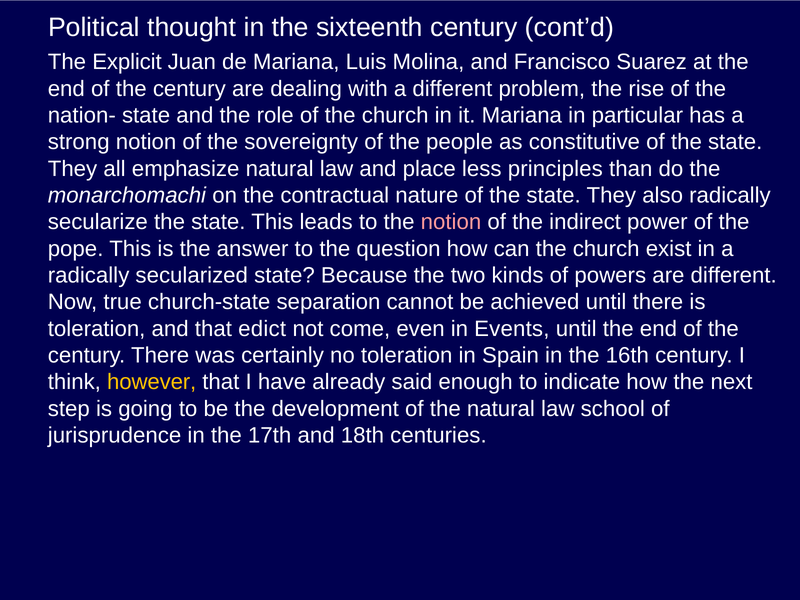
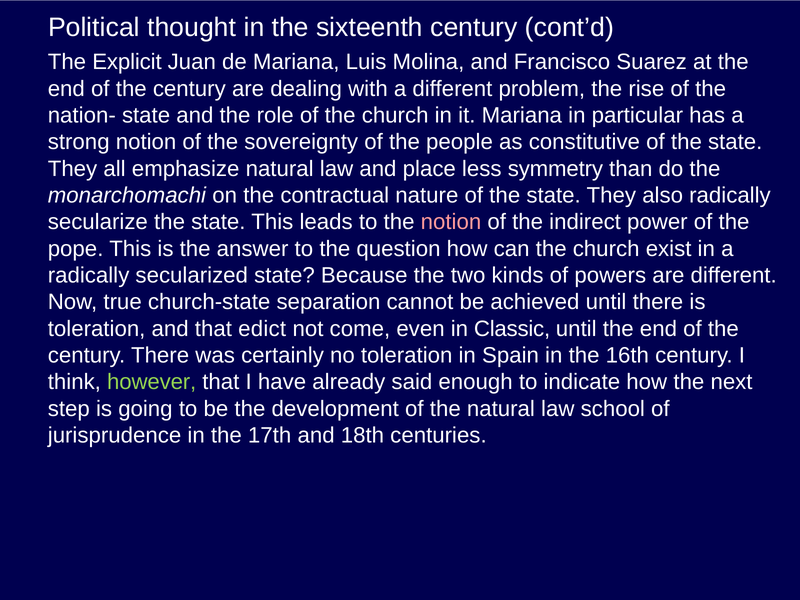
principles: principles -> symmetry
Events: Events -> Classic
however colour: yellow -> light green
